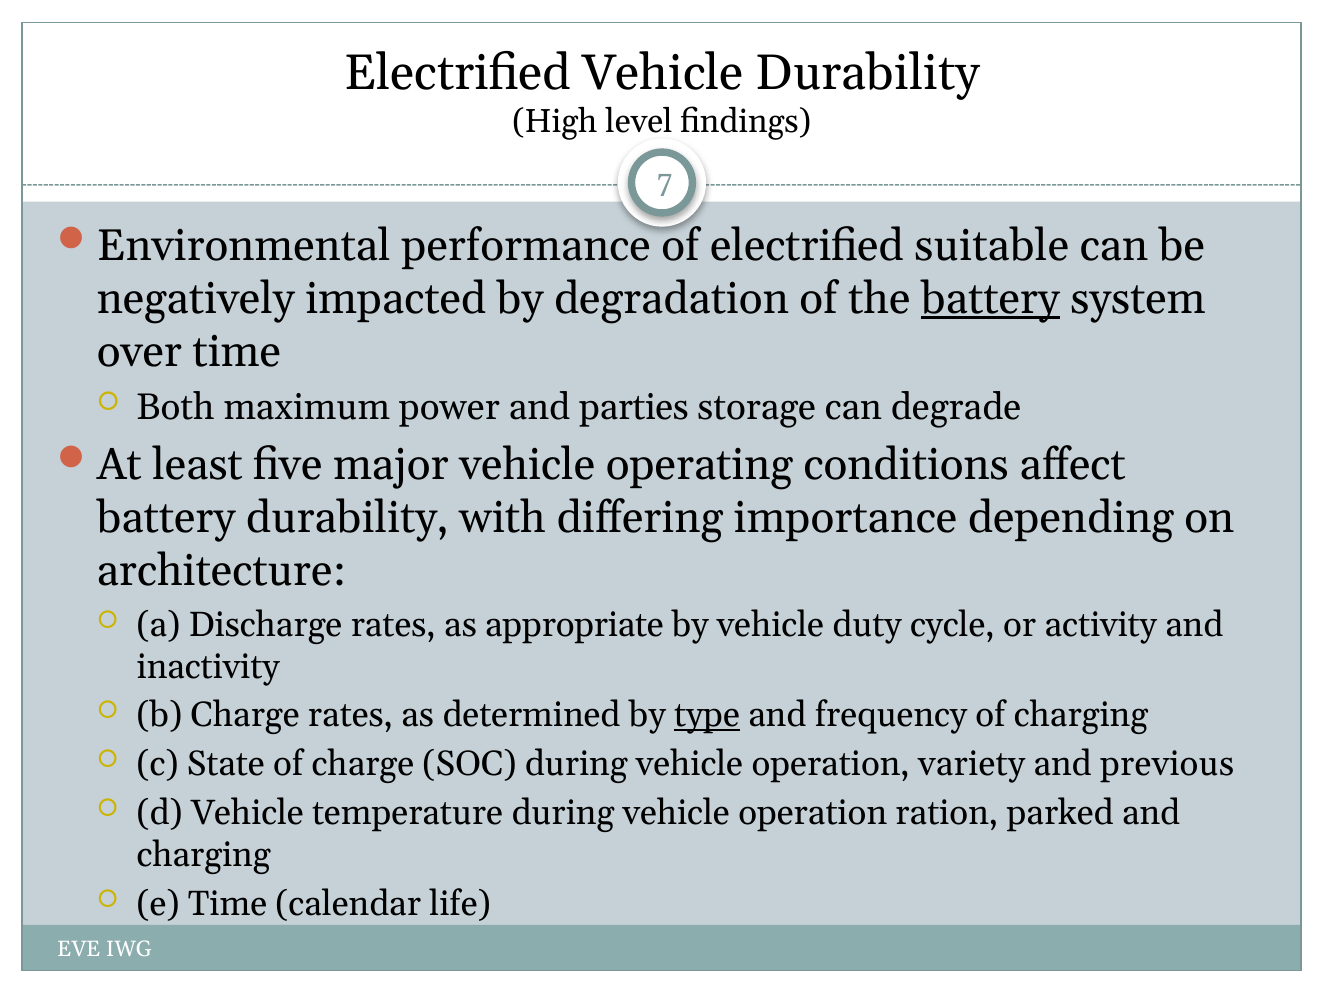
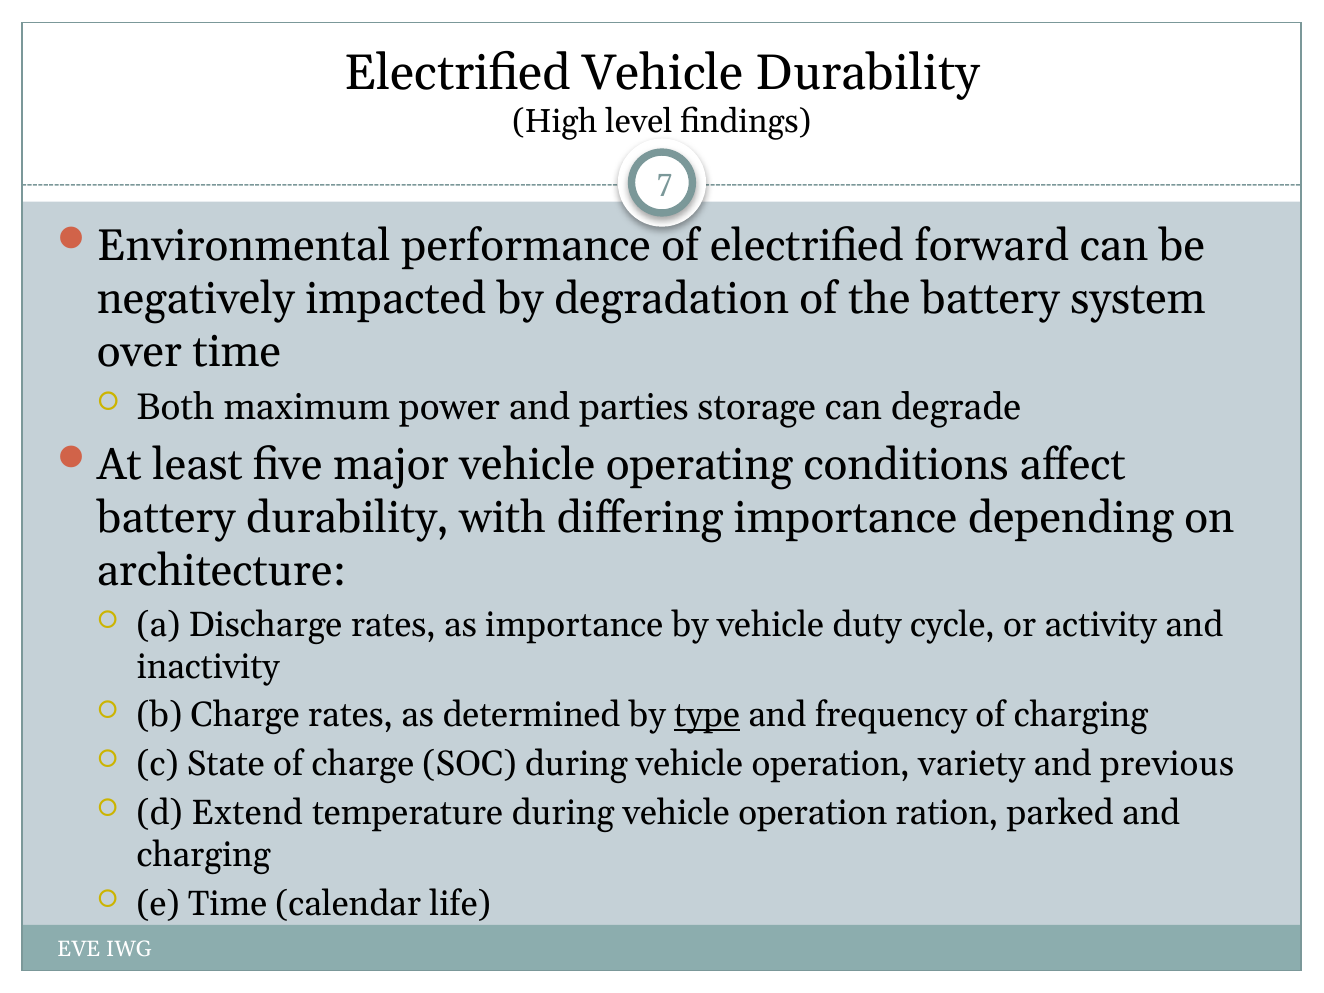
suitable: suitable -> forward
battery at (990, 299) underline: present -> none
as appropriate: appropriate -> importance
d Vehicle: Vehicle -> Extend
